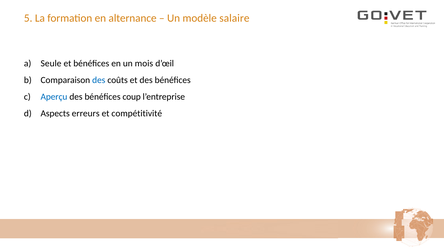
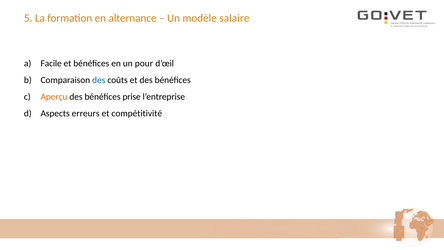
Seule: Seule -> Facile
mois: mois -> pour
Aperçu colour: blue -> orange
coup: coup -> prise
